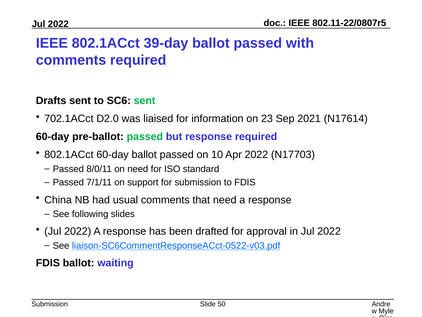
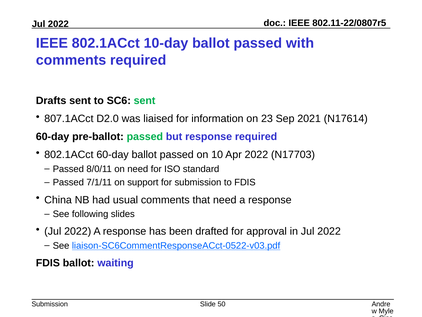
39-day: 39-day -> 10-day
702.1ACct: 702.1ACct -> 807.1ACct
